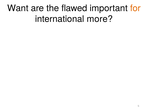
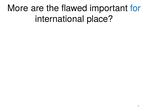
Want: Want -> More
for colour: orange -> blue
more: more -> place
